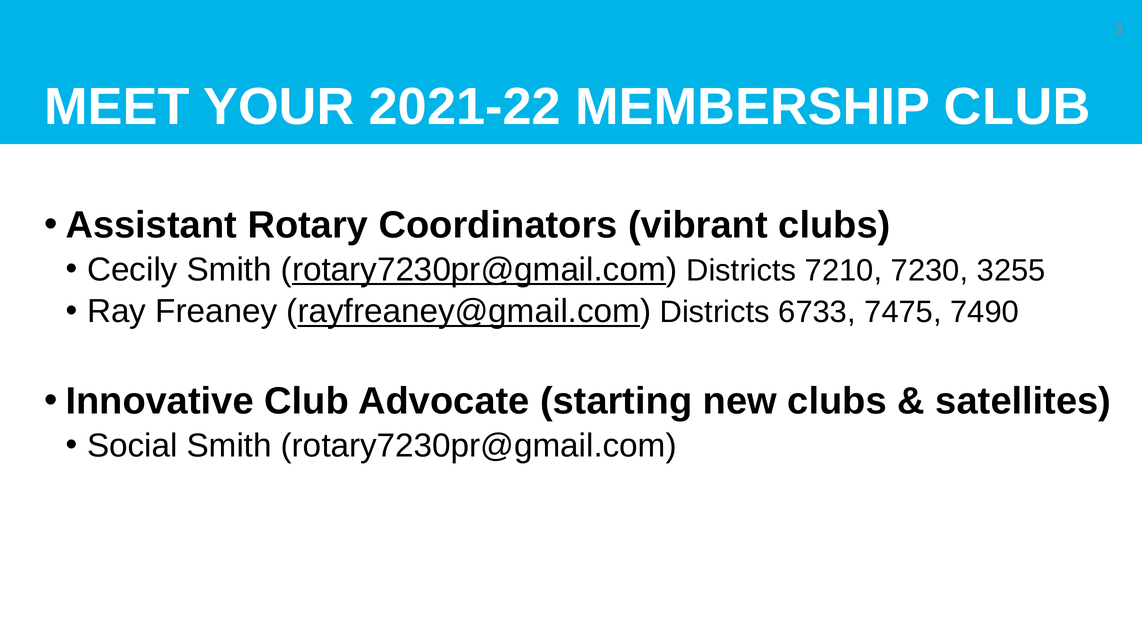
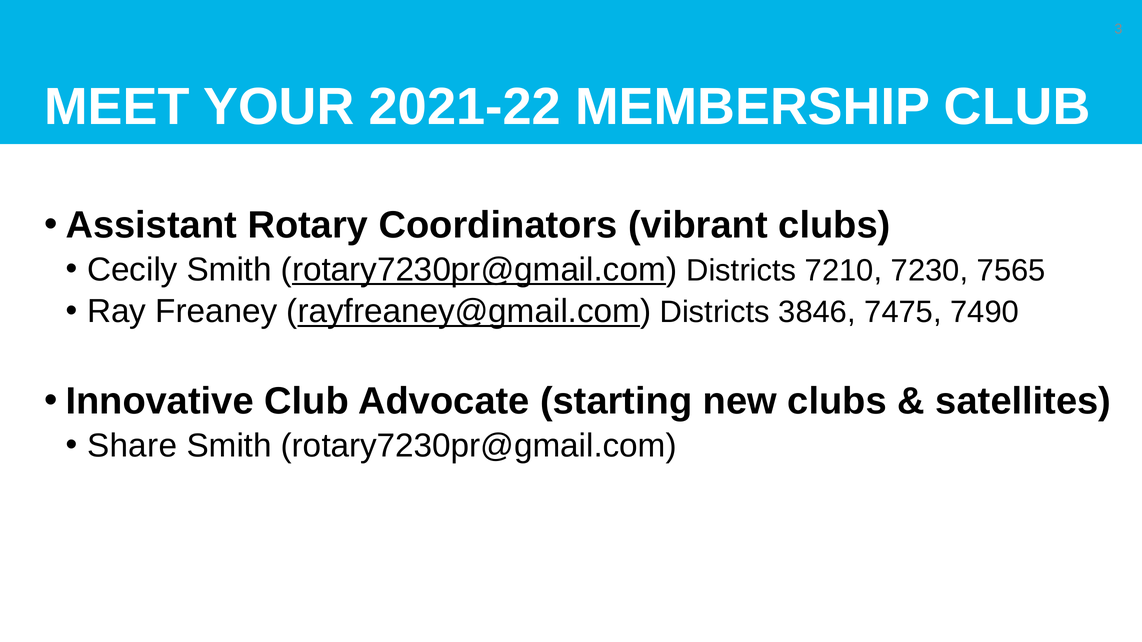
3255: 3255 -> 7565
6733: 6733 -> 3846
Social: Social -> Share
